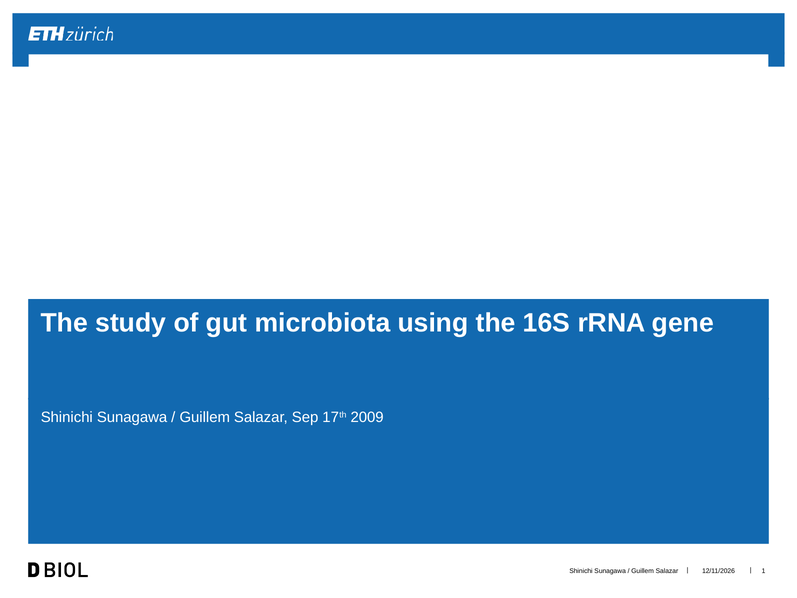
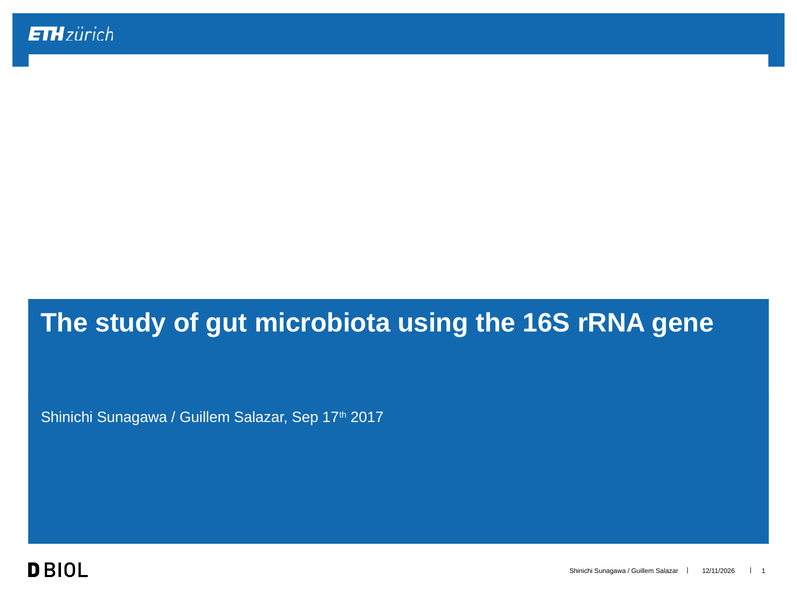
2009: 2009 -> 2017
